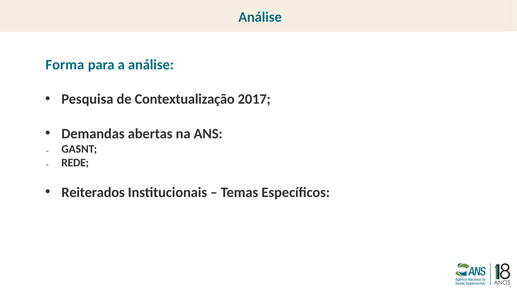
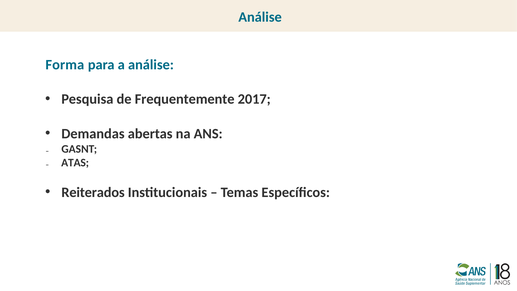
Contextualização: Contextualização -> Frequentemente
REDE: REDE -> ATAS
